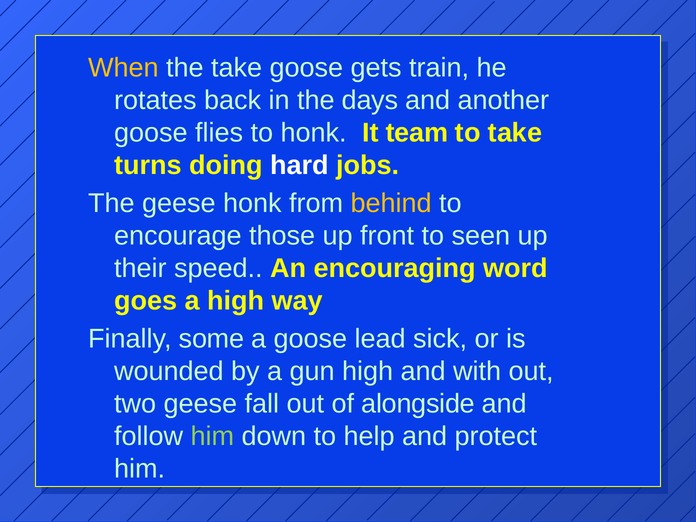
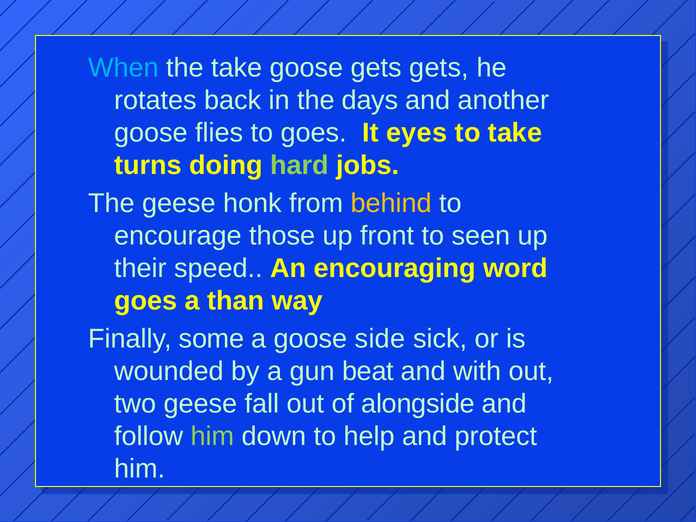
When colour: yellow -> light blue
gets train: train -> gets
to honk: honk -> goes
team: team -> eyes
hard colour: white -> light green
a high: high -> than
lead: lead -> side
gun high: high -> beat
